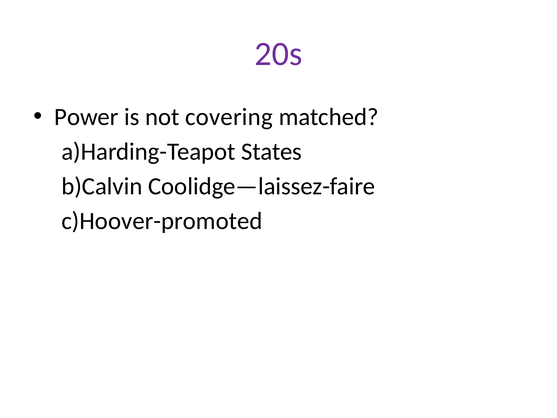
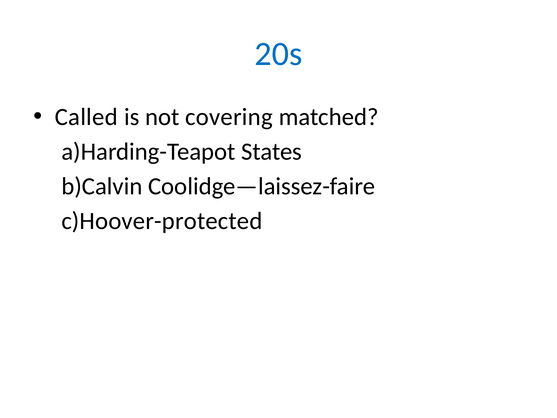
20s colour: purple -> blue
Power: Power -> Called
c)Hoover-promoted: c)Hoover-promoted -> c)Hoover-protected
